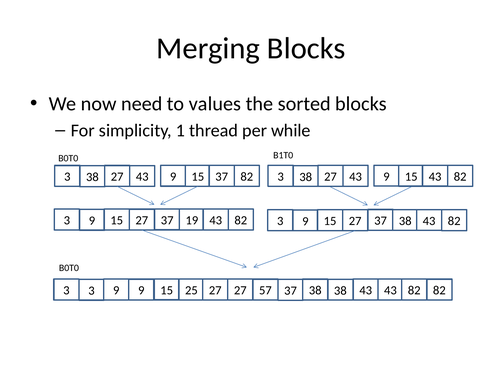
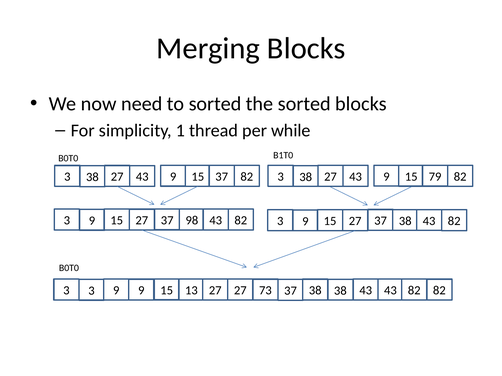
to values: values -> sorted
15 43: 43 -> 79
19: 19 -> 98
25: 25 -> 13
57: 57 -> 73
